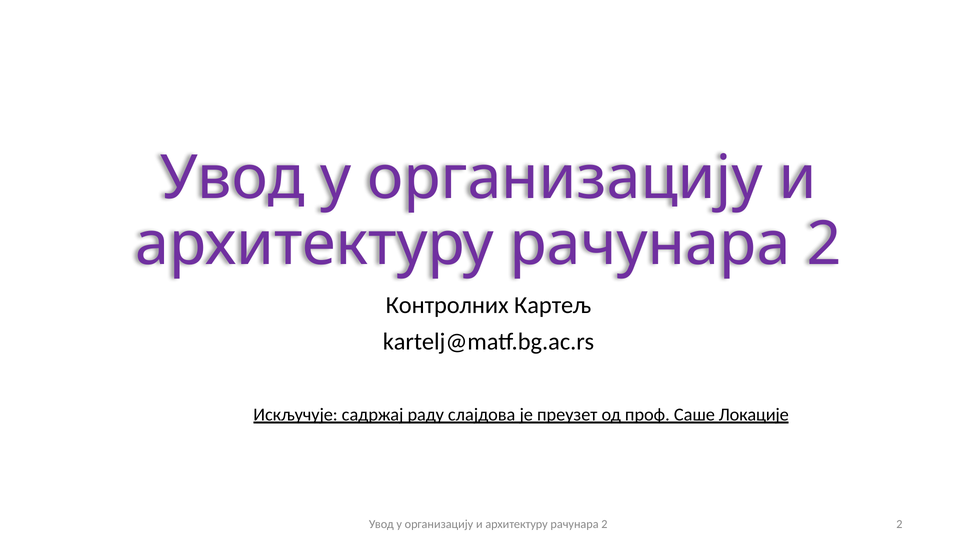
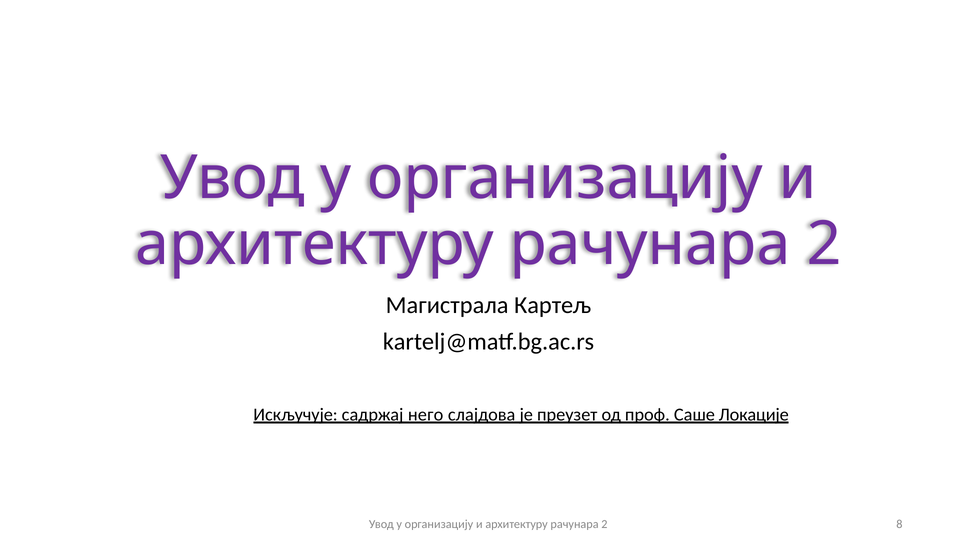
Контролних: Контролних -> Mагистрала
раду: раду -> него
2 2: 2 -> 8
